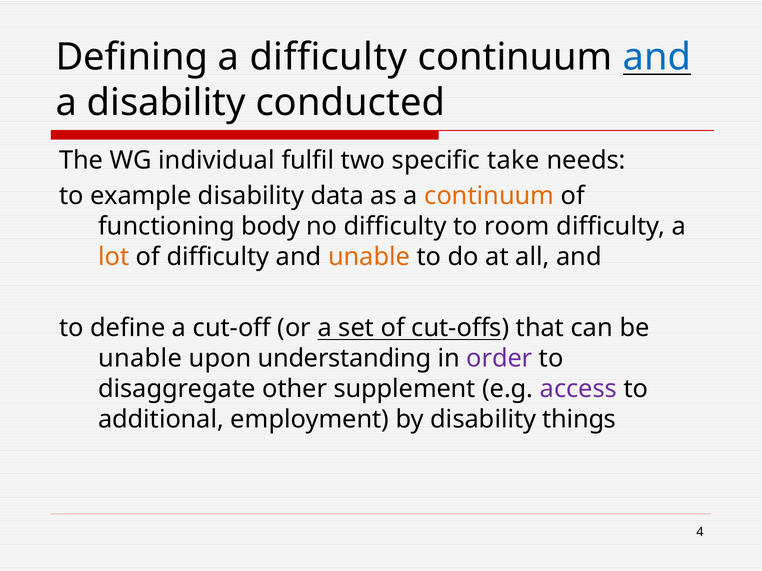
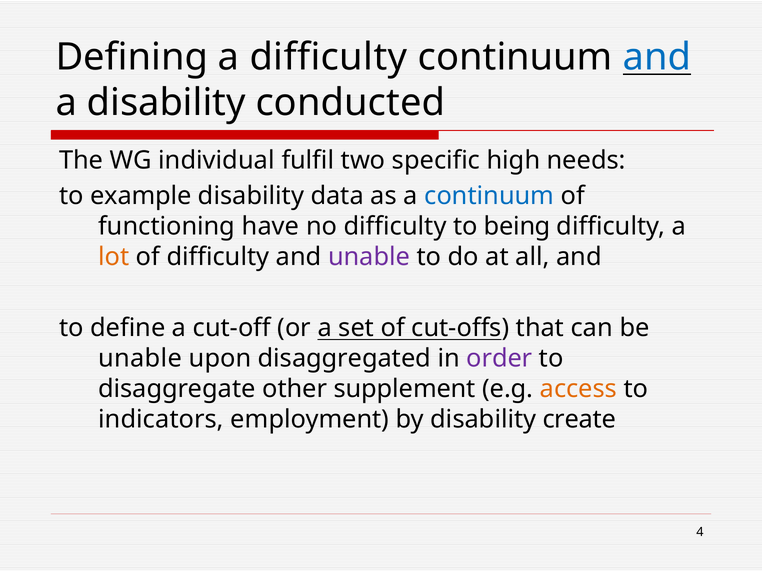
take: take -> high
continuum at (489, 196) colour: orange -> blue
body: body -> have
room: room -> being
unable at (369, 257) colour: orange -> purple
understanding: understanding -> disaggregated
access colour: purple -> orange
additional: additional -> indicators
things: things -> create
